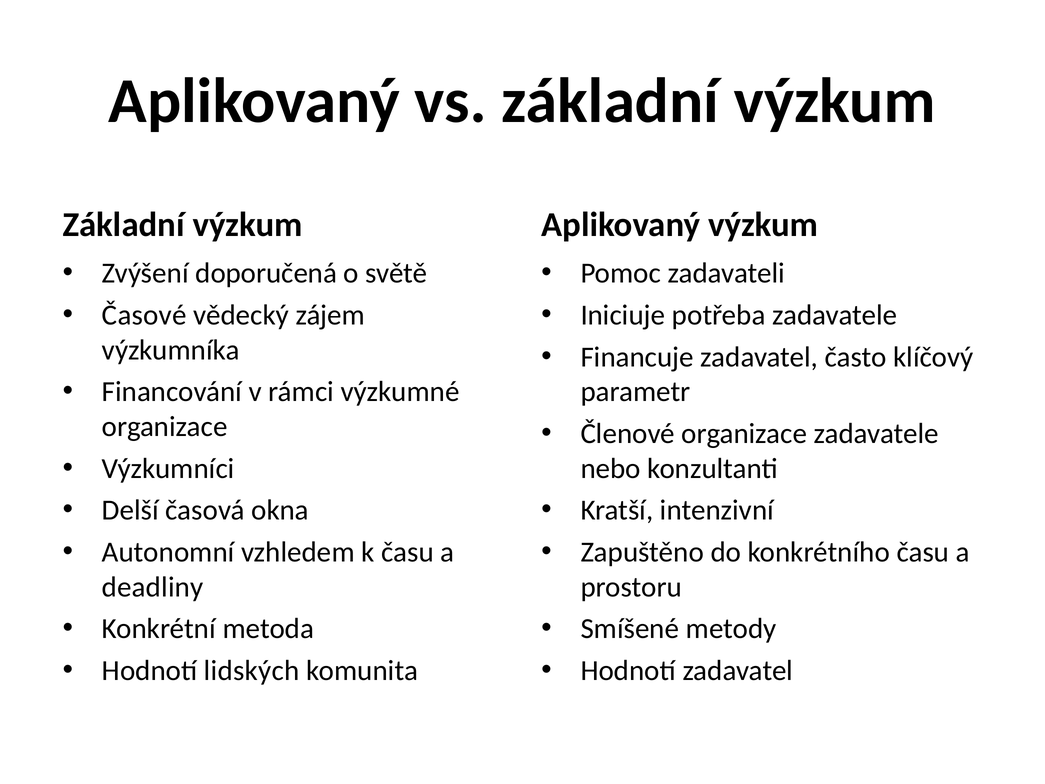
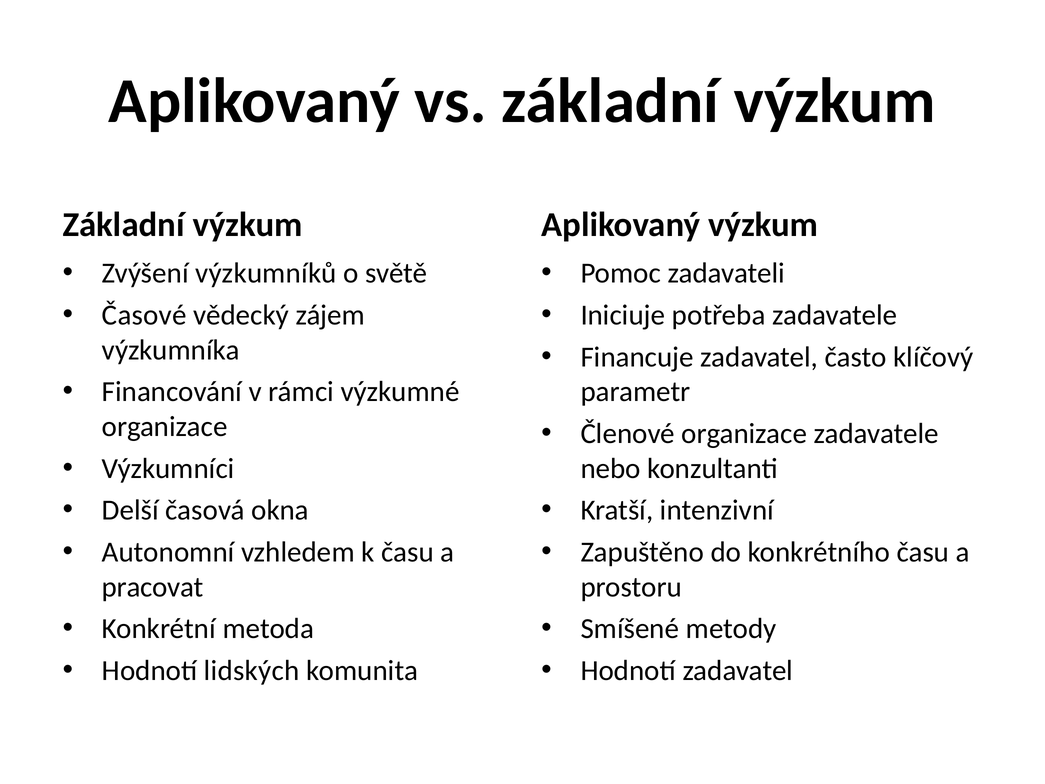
doporučená: doporučená -> výzkumníků
deadliny: deadliny -> pracovat
